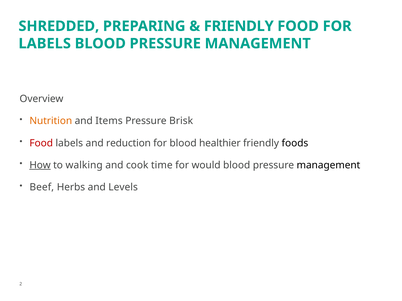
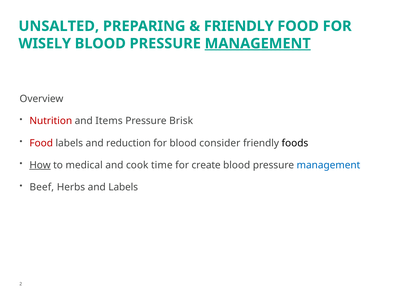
SHREDDED: SHREDDED -> UNSALTED
LABELS at (45, 44): LABELS -> WISELY
MANAGEMENT at (258, 44) underline: none -> present
Nutrition colour: orange -> red
healthier: healthier -> consider
walking: walking -> medical
would: would -> create
management at (328, 165) colour: black -> blue
and Levels: Levels -> Labels
